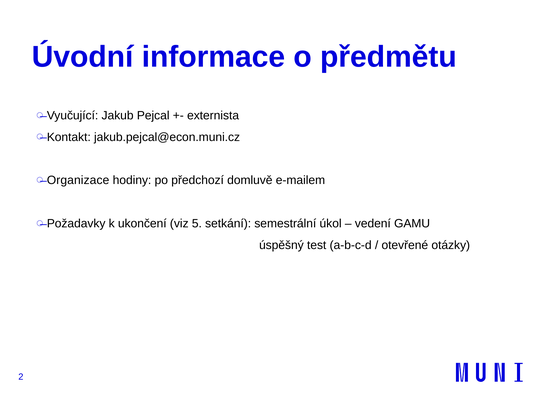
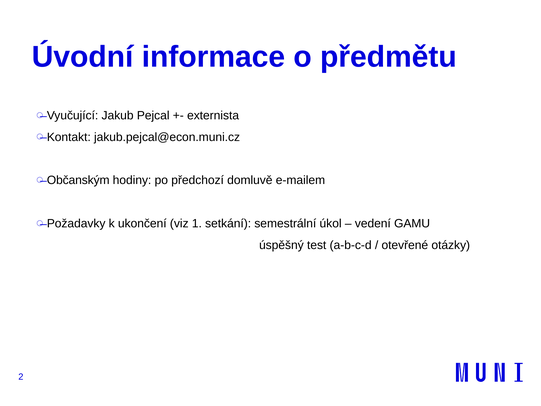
Organizace: Organizace -> Občanským
5: 5 -> 1
